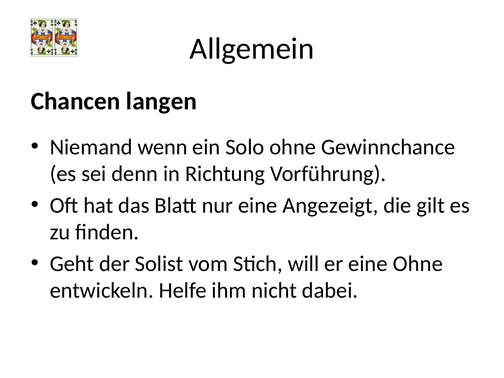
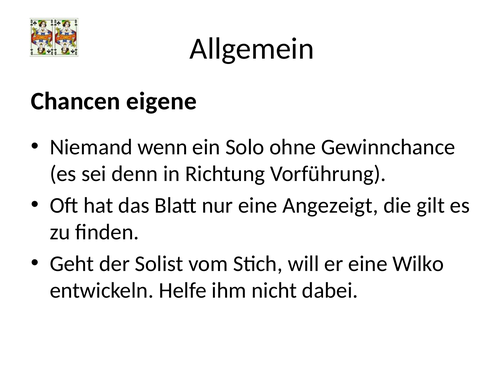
langen: langen -> eigene
eine Ohne: Ohne -> Wilko
